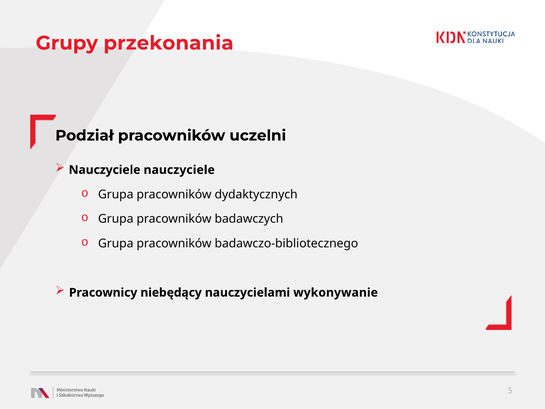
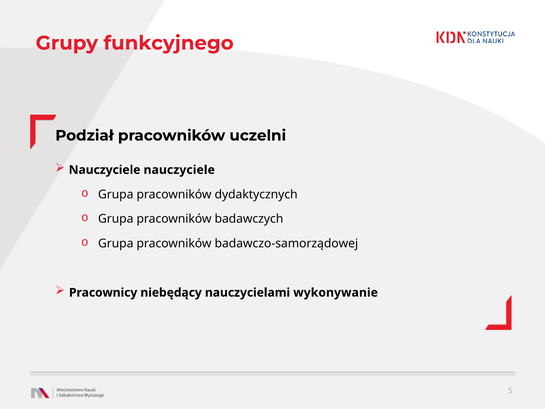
przekonania: przekonania -> funkcyjnego
badawczo-bibliotecznego: badawczo-bibliotecznego -> badawczo-samorządowej
